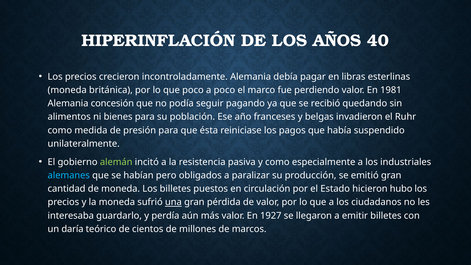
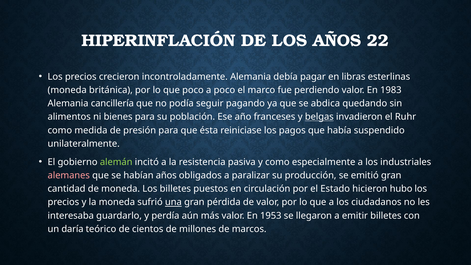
40: 40 -> 22
1981: 1981 -> 1983
concesión: concesión -> cancillería
recibió: recibió -> abdica
belgas underline: none -> present
alemanes colour: light blue -> pink
habían pero: pero -> años
1927: 1927 -> 1953
